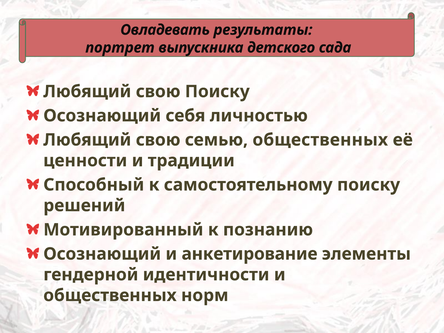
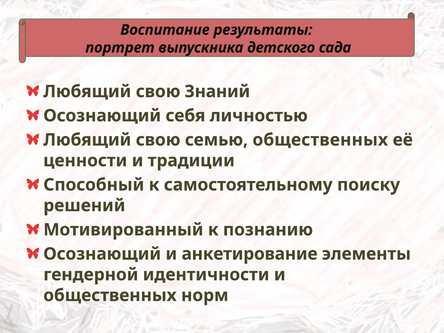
Овладевать: Овладевать -> Воспитание
свою Поиску: Поиску -> Знаний
